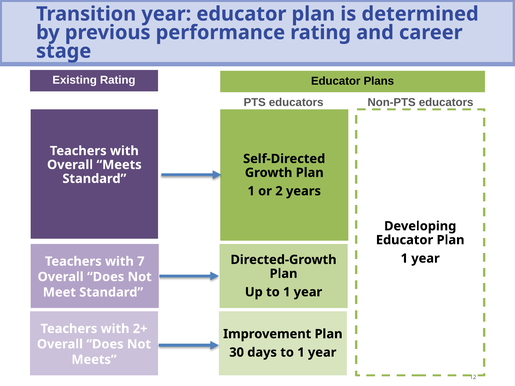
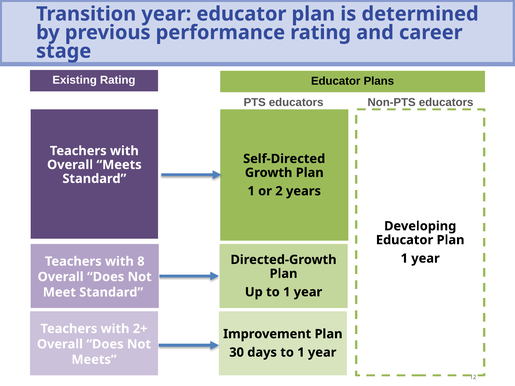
7: 7 -> 8
